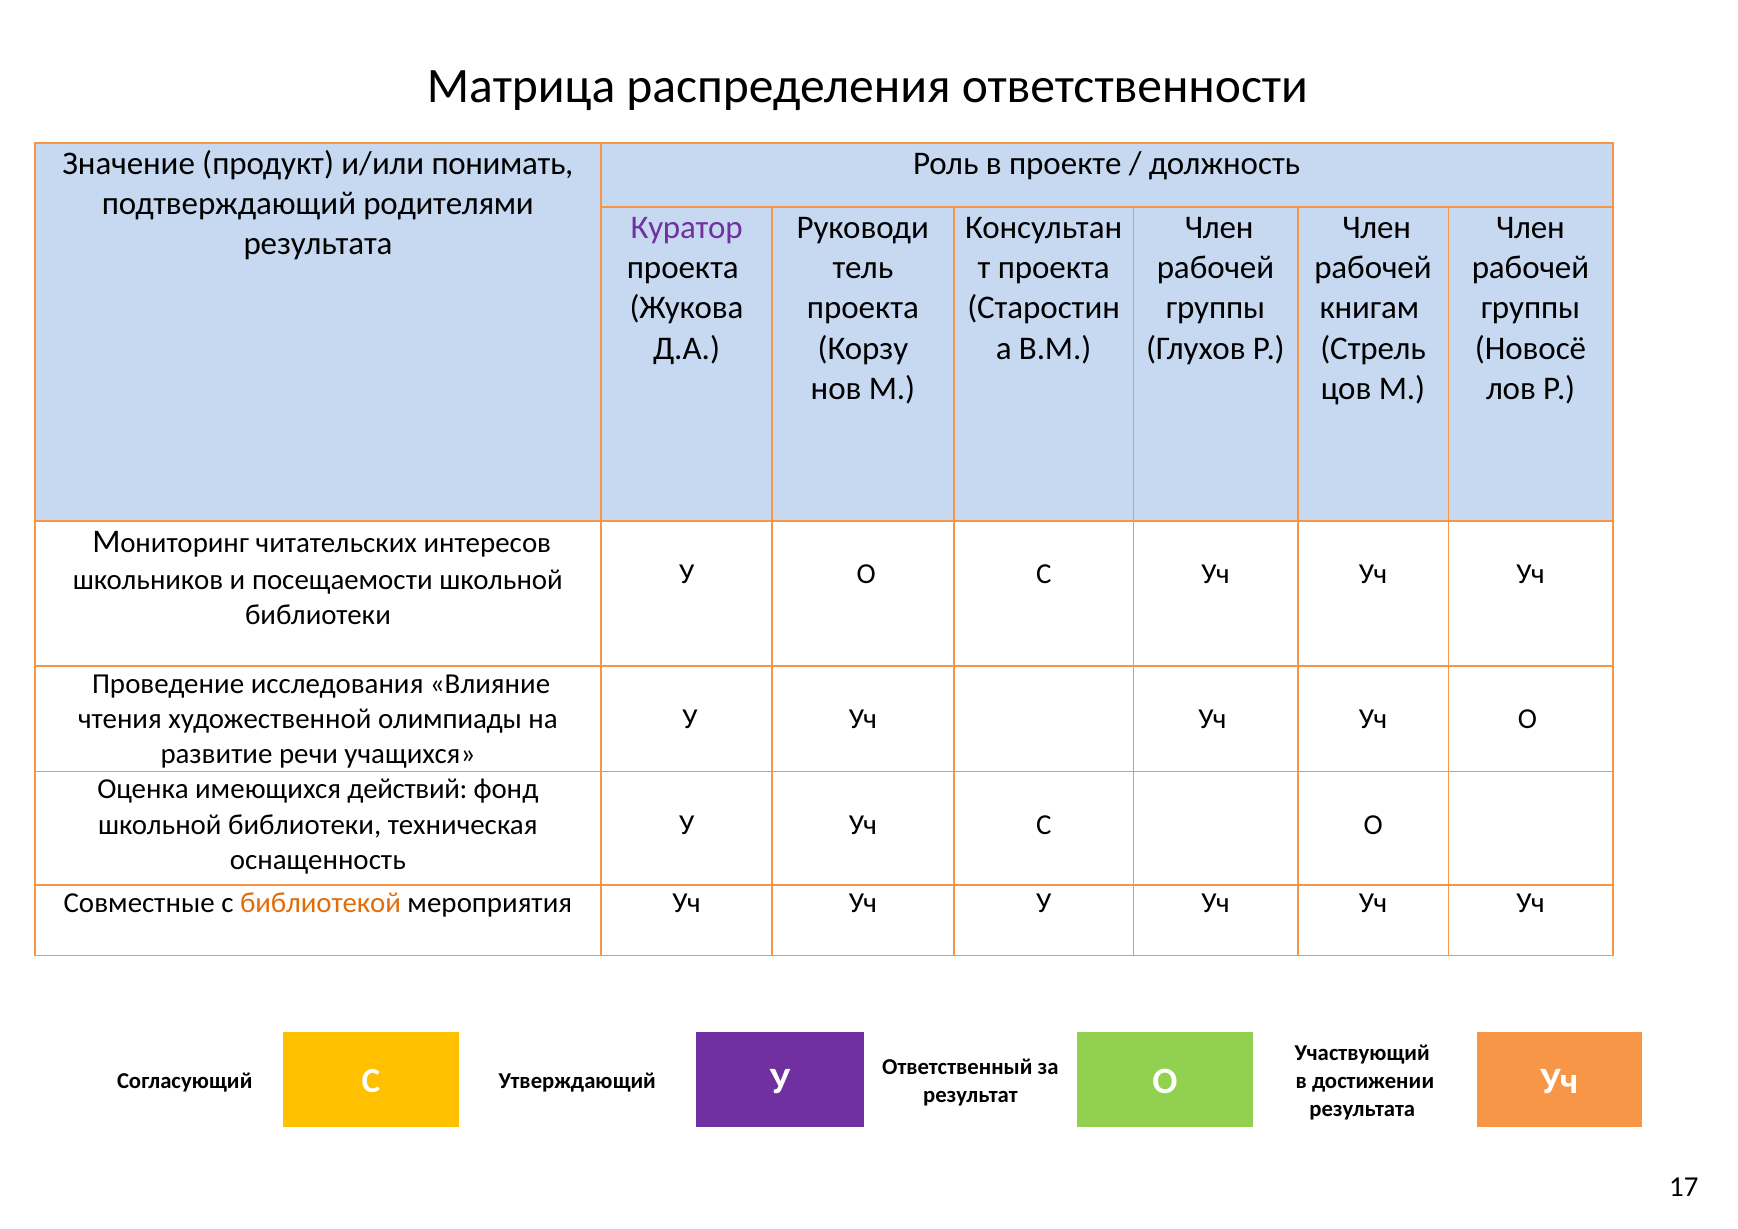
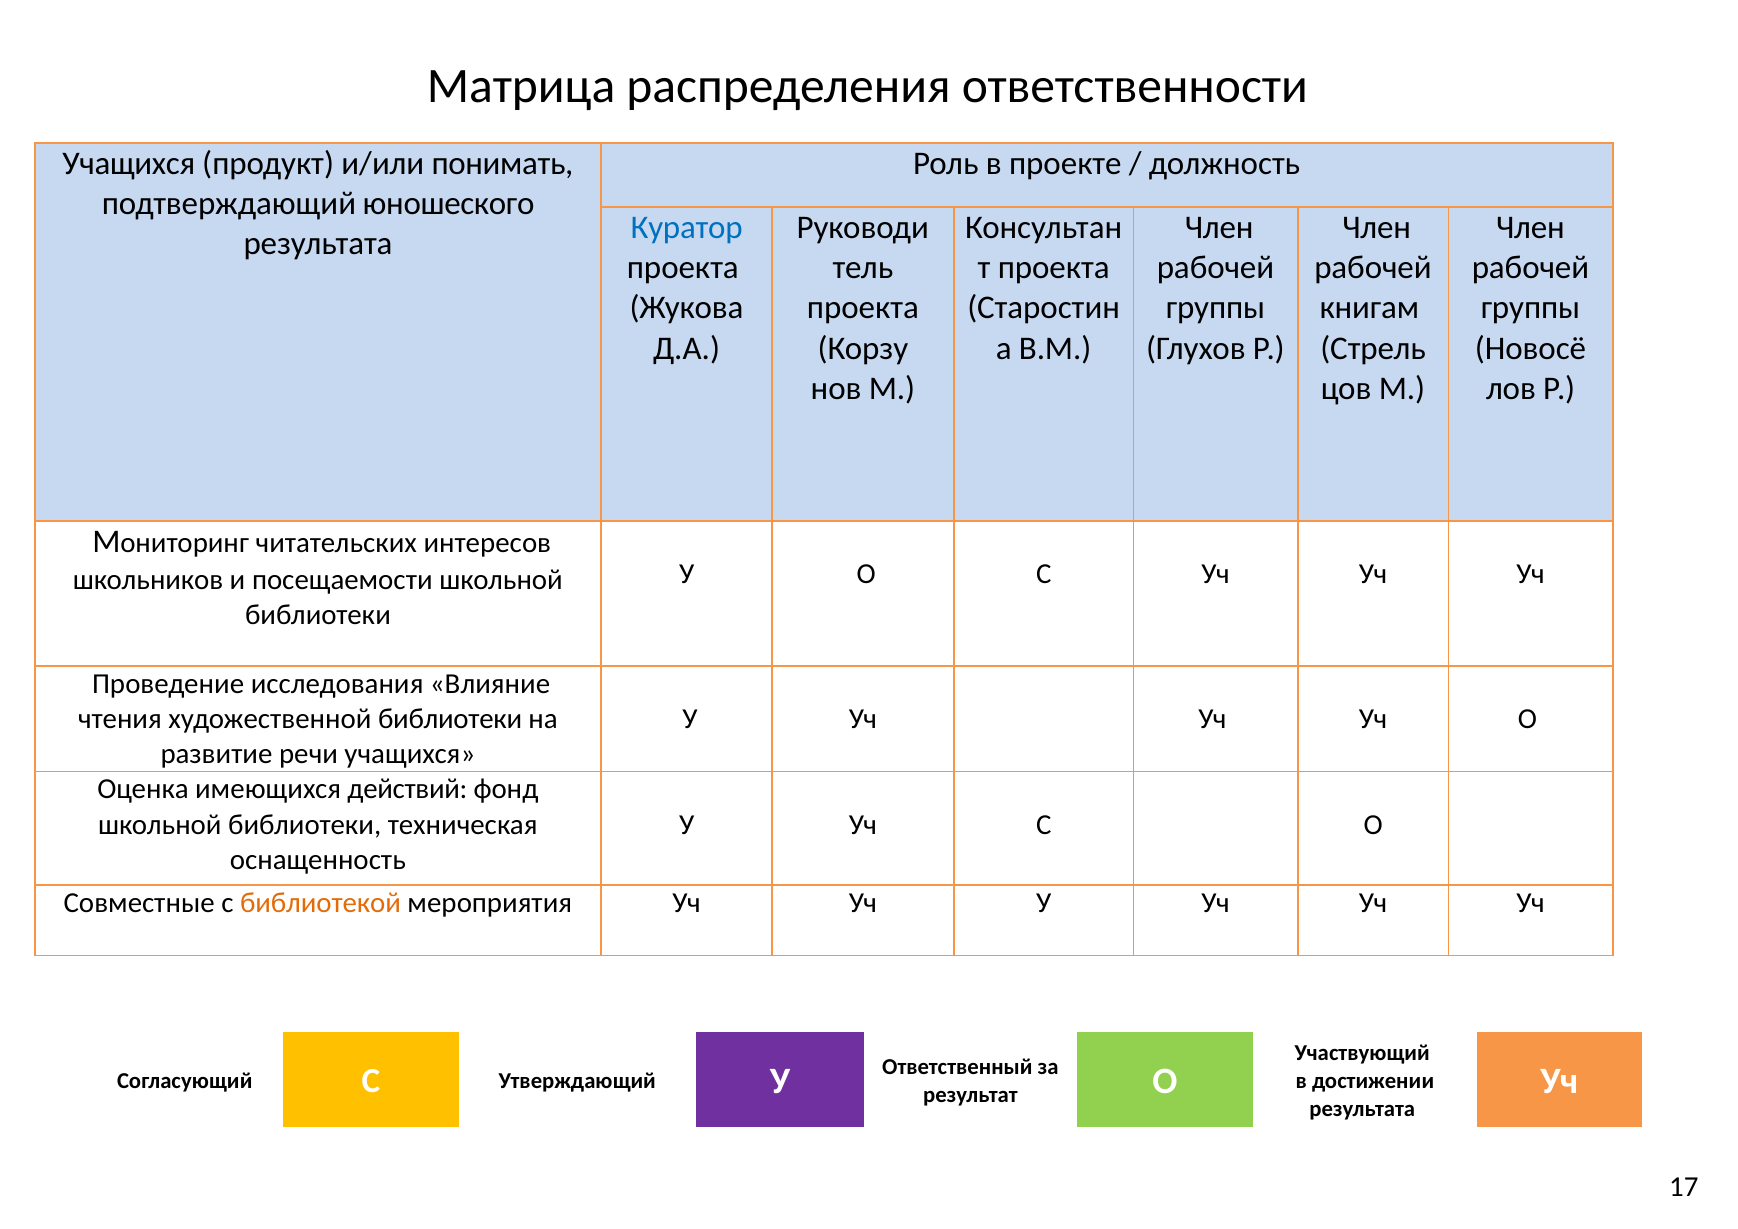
Значение at (129, 163): Значение -> Учащихся
родителями: родителями -> юношеского
Куратор colour: purple -> blue
художественной олимпиады: олимпиады -> библиотеки
